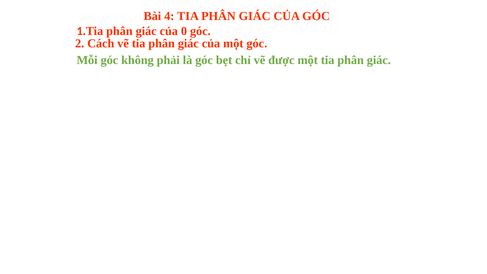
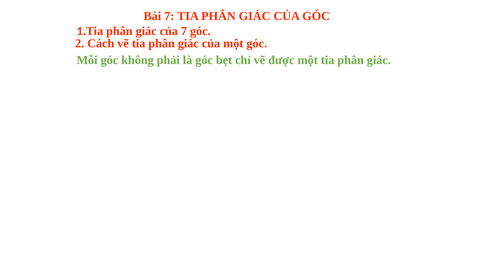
Bài 4: 4 -> 7
của 0: 0 -> 7
